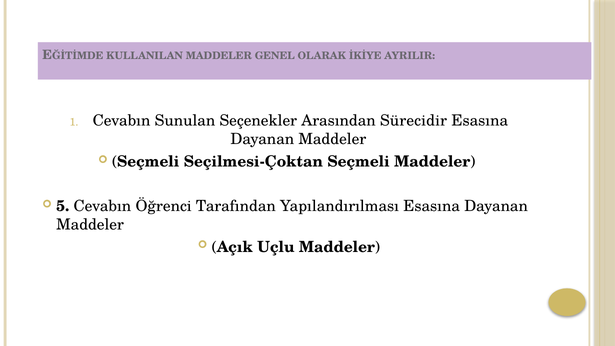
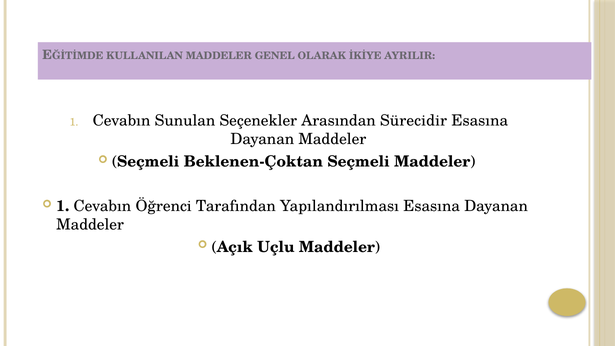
Seçilmesi-Çoktan: Seçilmesi-Çoktan -> Beklenen-Çoktan
5 at (63, 206): 5 -> 1
